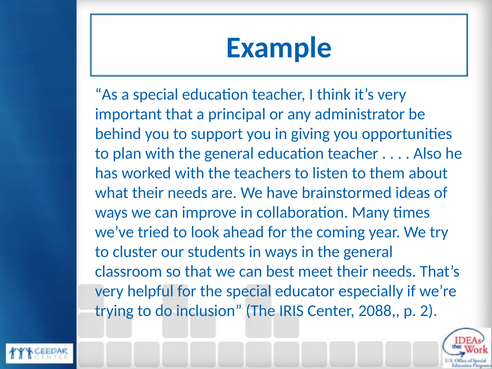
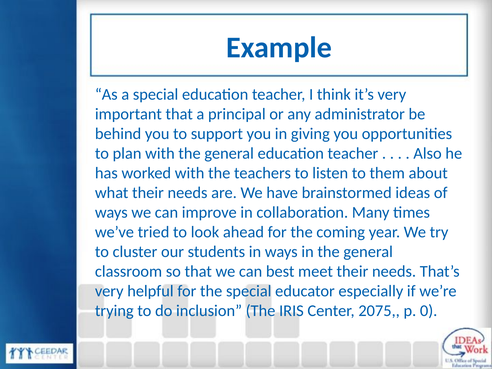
2088: 2088 -> 2075
2: 2 -> 0
